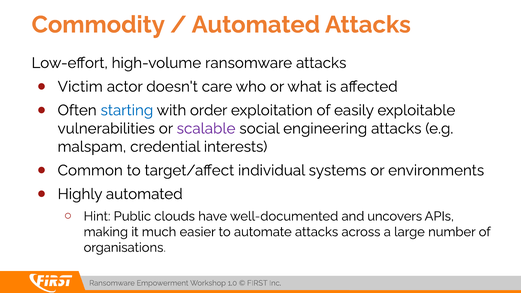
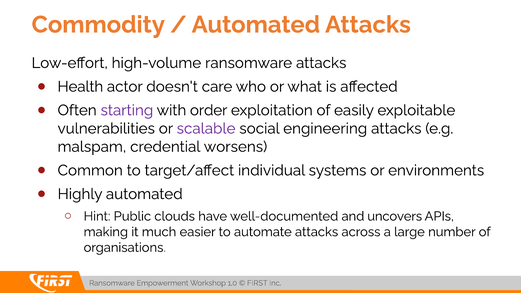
Victim: Victim -> Health
starting colour: blue -> purple
interests: interests -> worsens
